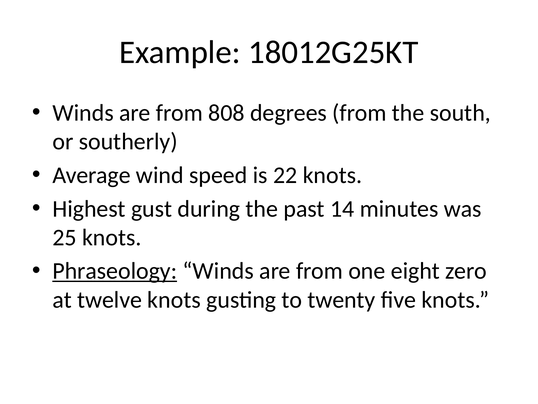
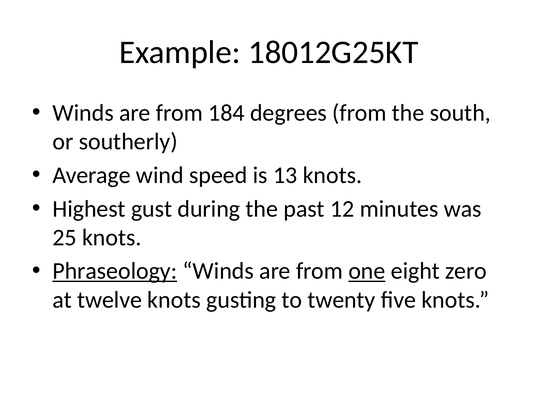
808: 808 -> 184
22: 22 -> 13
14: 14 -> 12
one underline: none -> present
